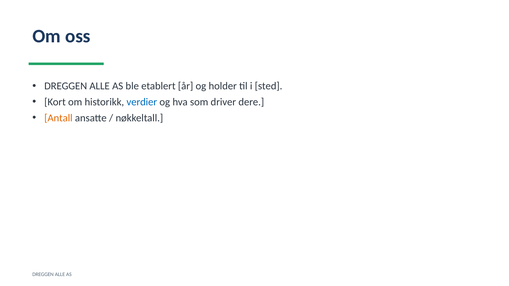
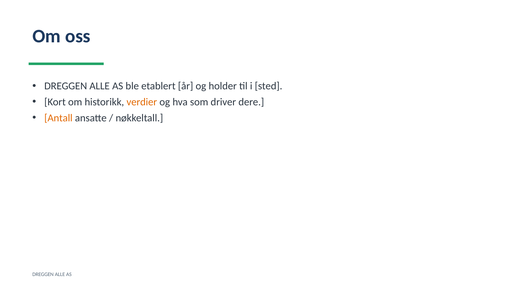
verdier colour: blue -> orange
